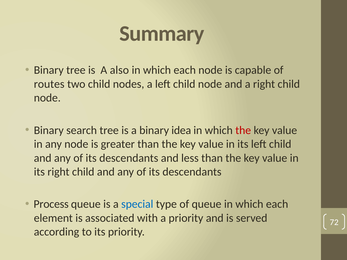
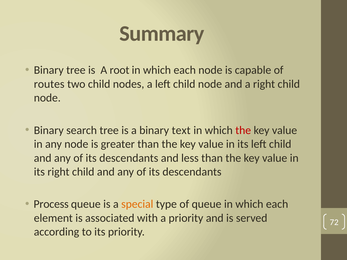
also: also -> root
idea: idea -> text
special colour: blue -> orange
